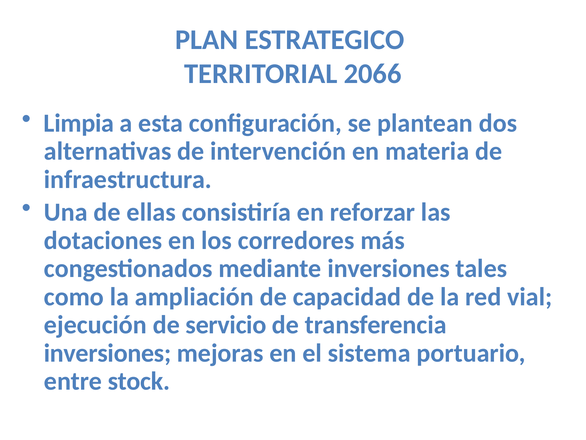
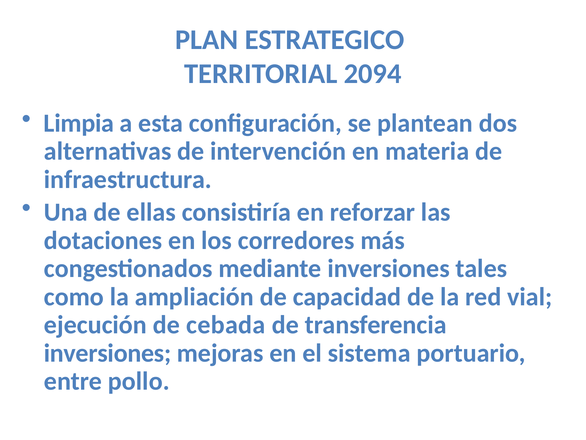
2066: 2066 -> 2094
servicio: servicio -> cebada
stock: stock -> pollo
